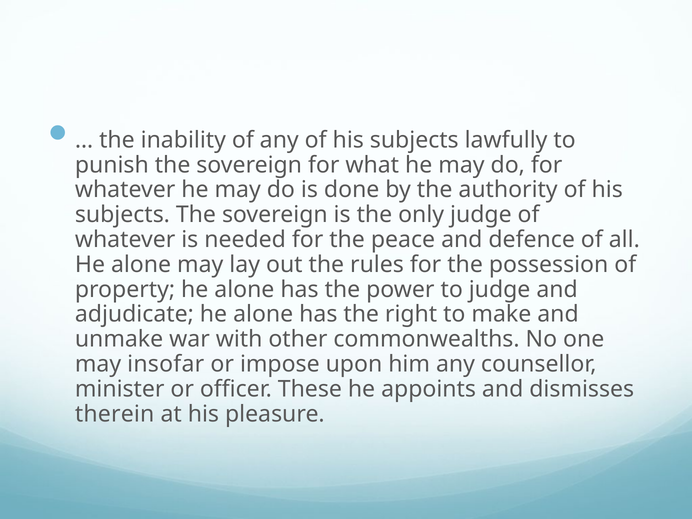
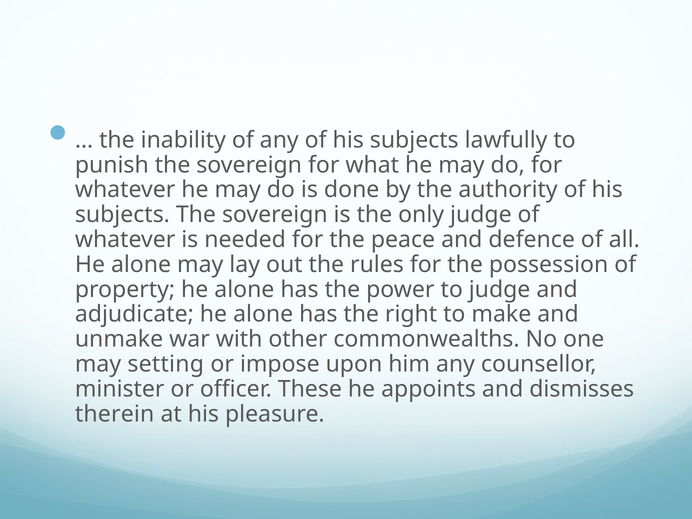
insofar: insofar -> setting
